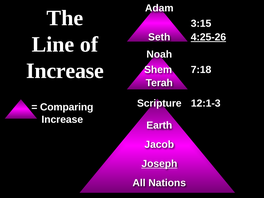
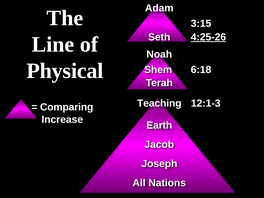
Increase at (65, 71): Increase -> Physical
7:18: 7:18 -> 6:18
Scripture: Scripture -> Teaching
Joseph underline: present -> none
